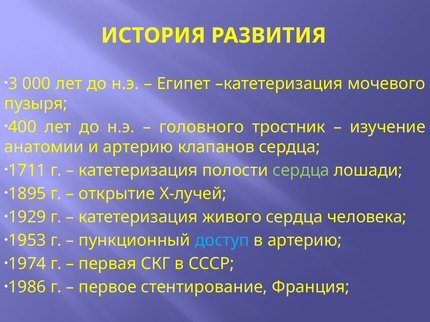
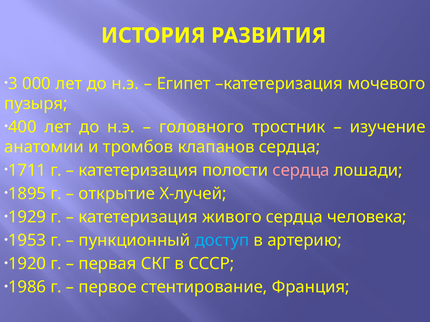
и артерию: артерию -> тромбов
сердца at (301, 171) colour: light green -> pink
1974: 1974 -> 1920
